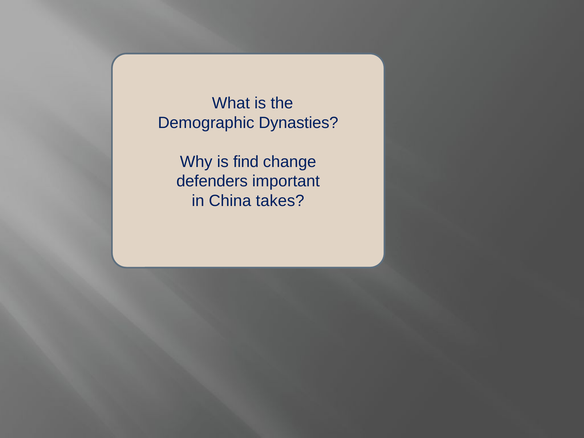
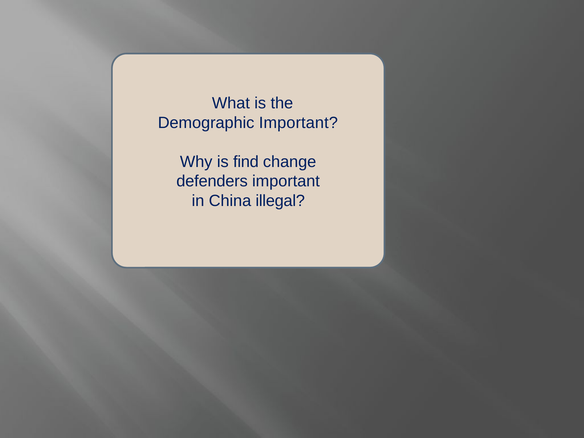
Demographic Dynasties: Dynasties -> Important
takes: takes -> illegal
